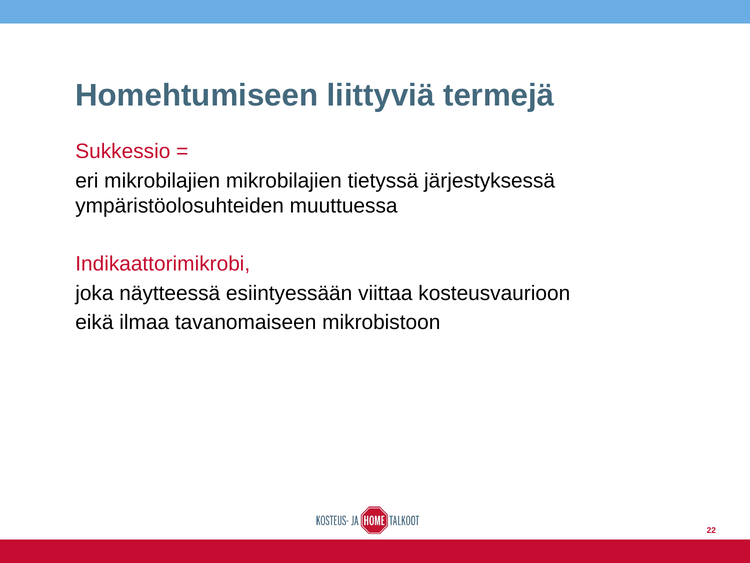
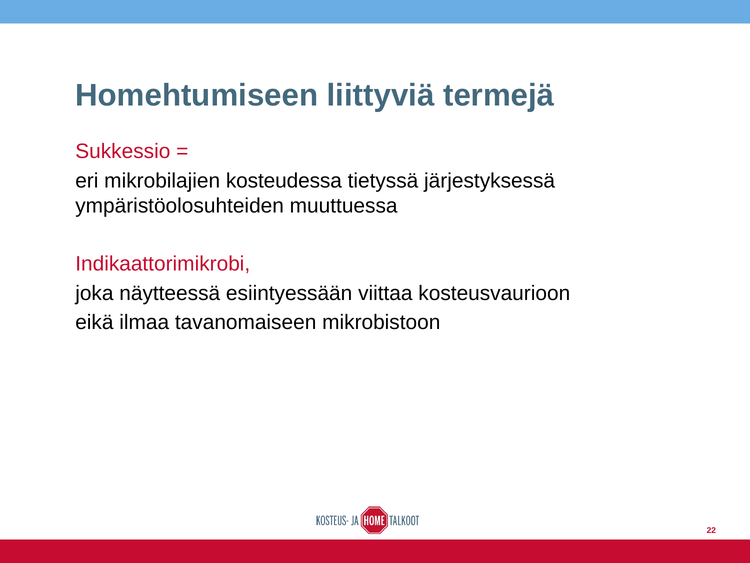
mikrobilajien mikrobilajien: mikrobilajien -> kosteudessa
